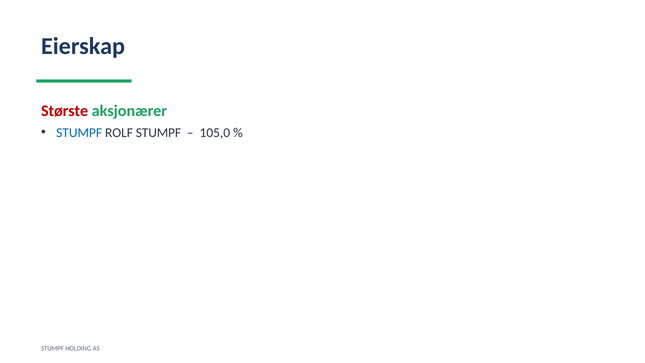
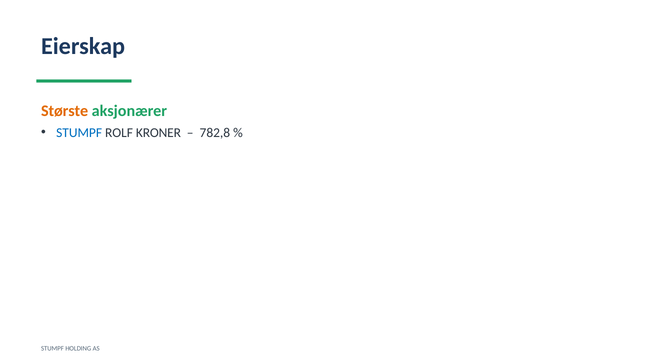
Største colour: red -> orange
ROLF STUMPF: STUMPF -> KRONER
105,0: 105,0 -> 782,8
